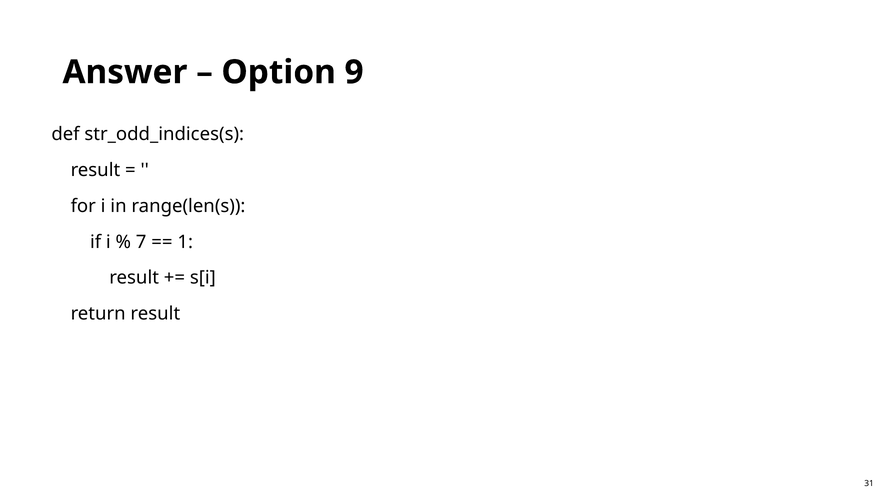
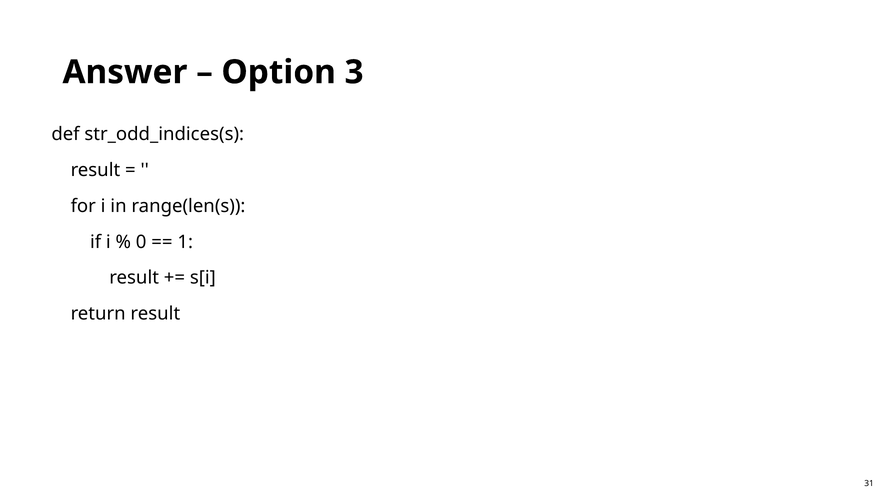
9: 9 -> 3
7: 7 -> 0
